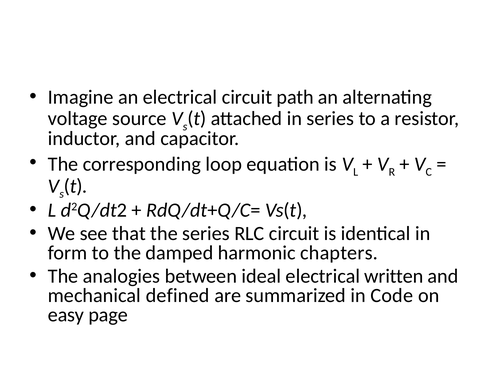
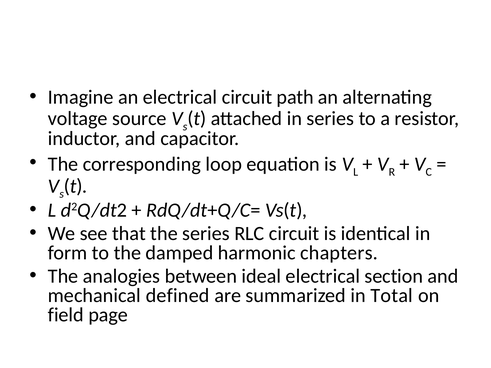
written: written -> section
Code: Code -> Total
easy: easy -> field
